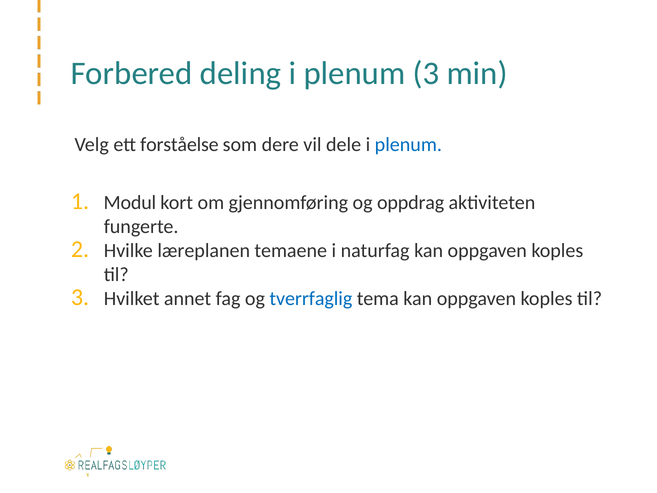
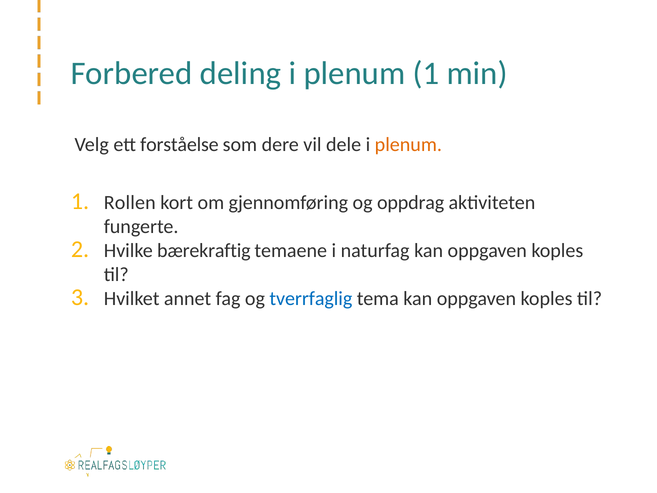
deling i plenum 3: 3 -> 1
plenum at (408, 145) colour: blue -> orange
Modul: Modul -> Rollen
læreplanen: læreplanen -> bærekraftig
